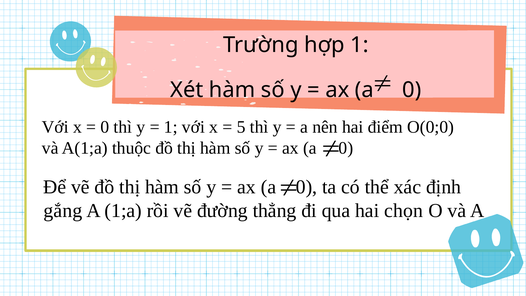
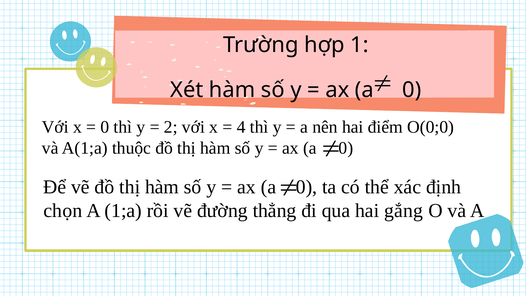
1 at (171, 127): 1 -> 2
5: 5 -> 4
gắng: gắng -> chọn
chọn: chọn -> gắng
